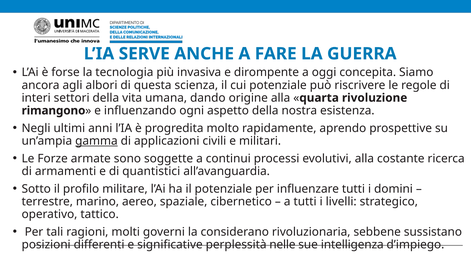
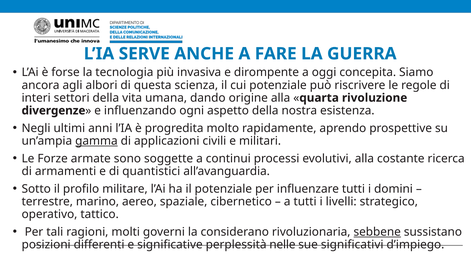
rimangono: rimangono -> divergenze
sebbene underline: none -> present
intelligenza: intelligenza -> significativi
